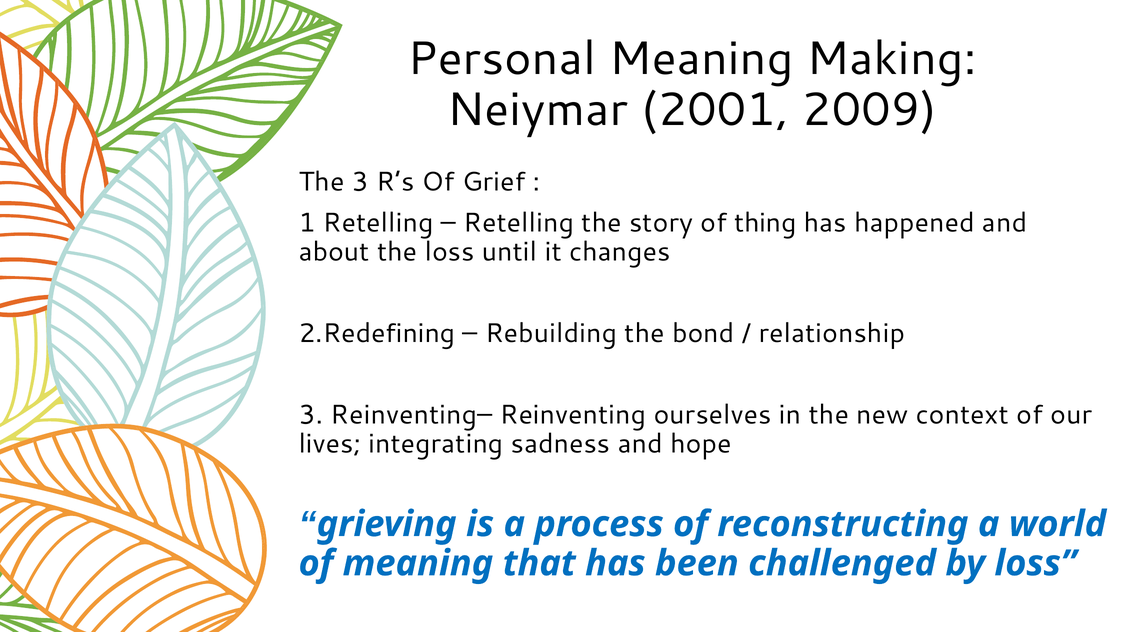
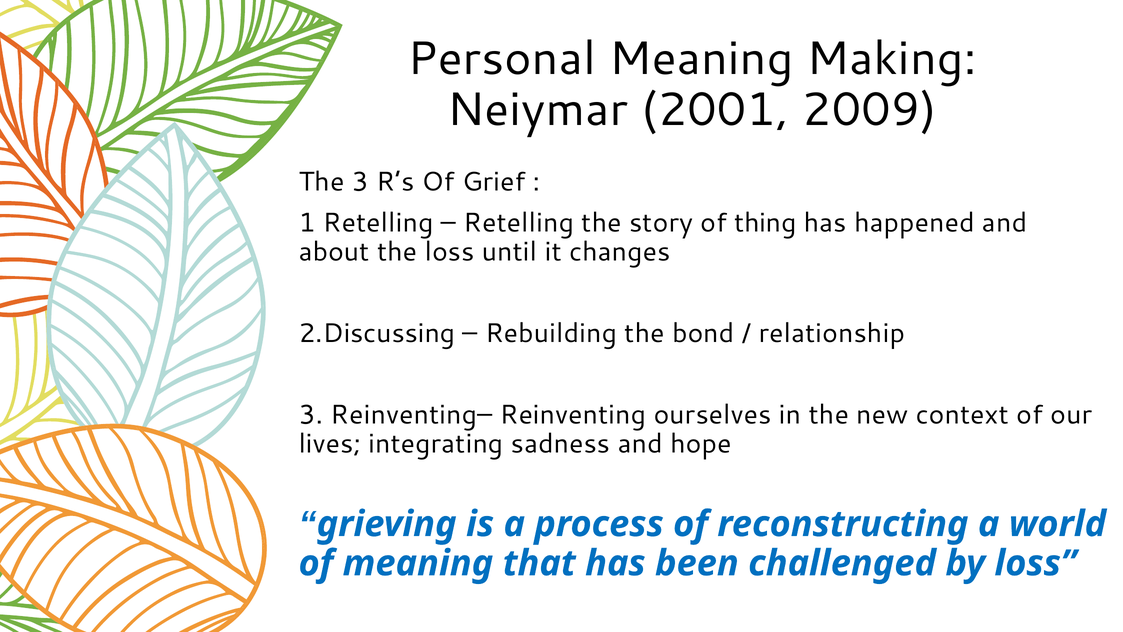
2.Redefining: 2.Redefining -> 2.Discussing
